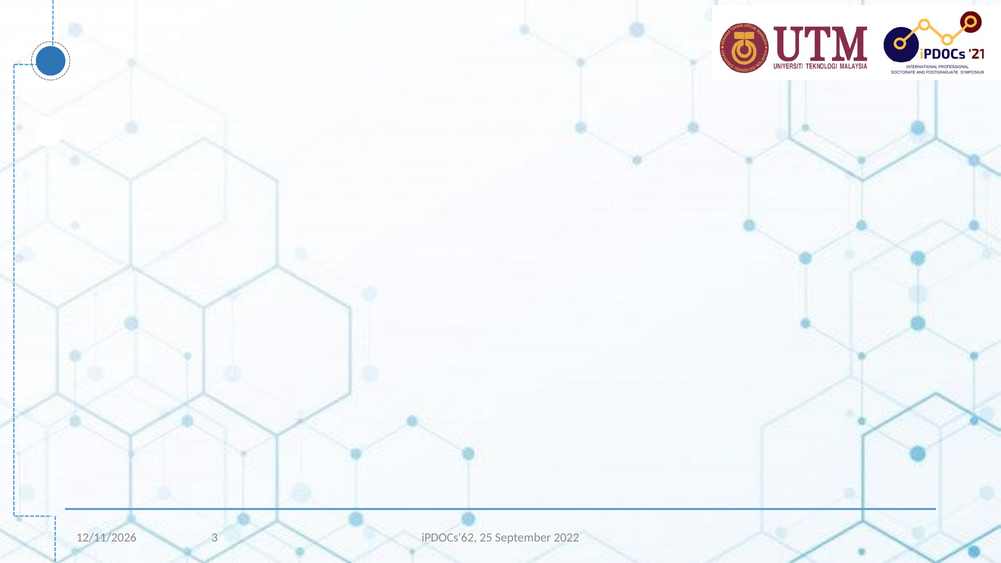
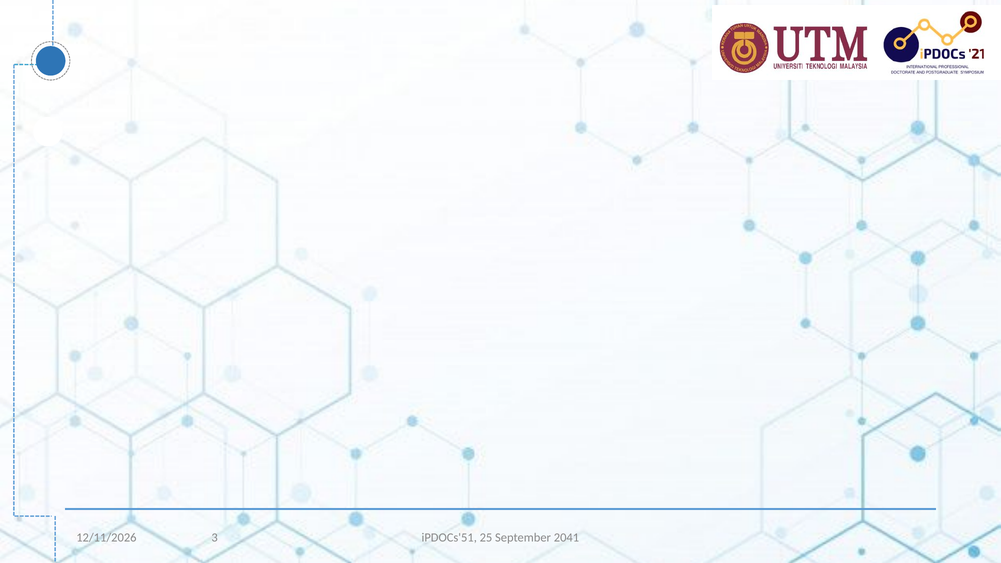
iPDOCs'62: iPDOCs'62 -> iPDOCs'51
2022: 2022 -> 2041
